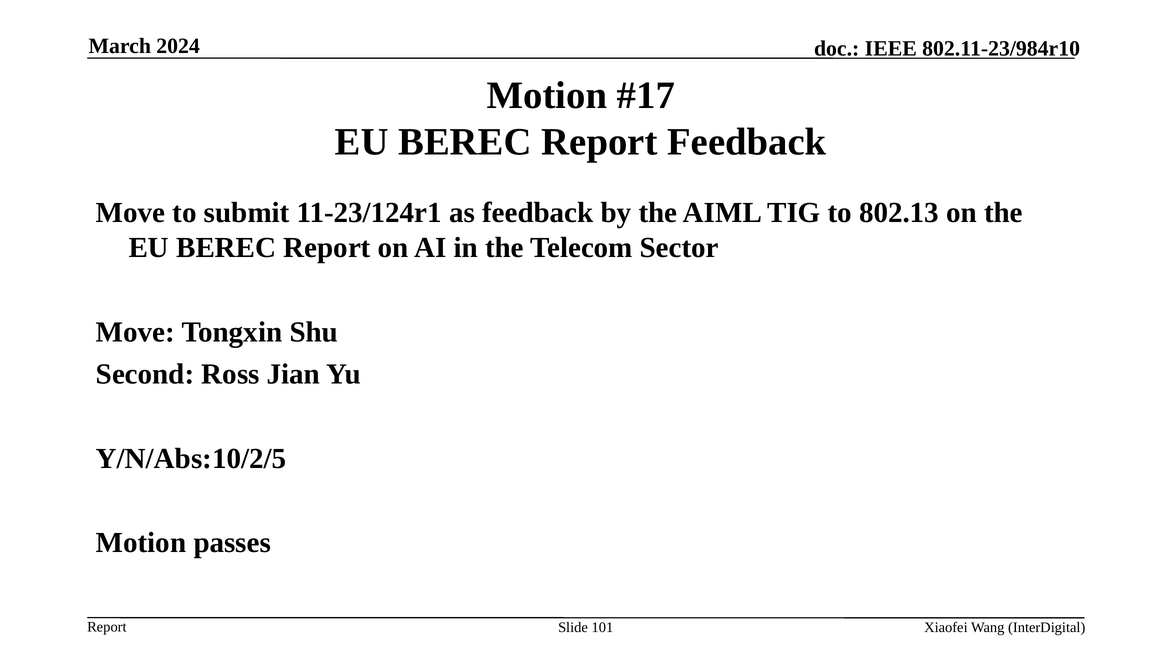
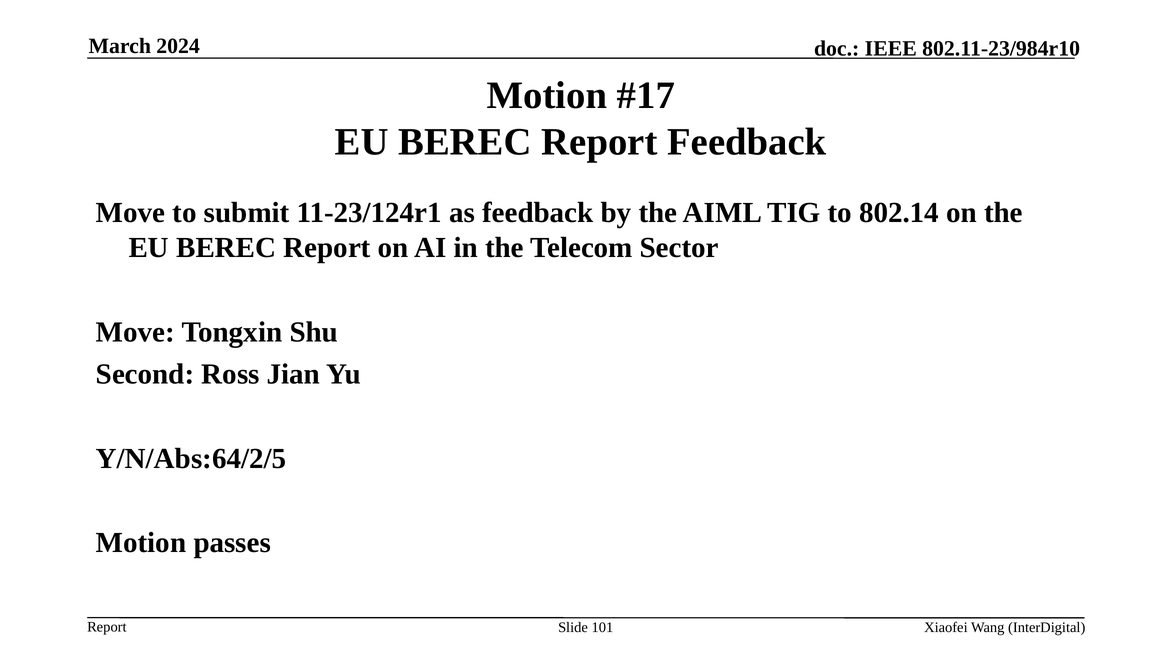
802.13: 802.13 -> 802.14
Y/N/Abs:10/2/5: Y/N/Abs:10/2/5 -> Y/N/Abs:64/2/5
